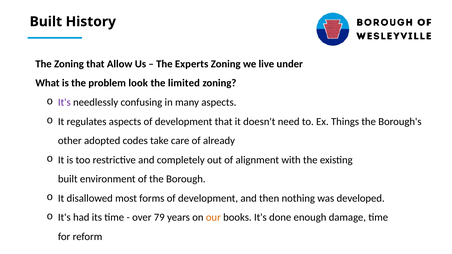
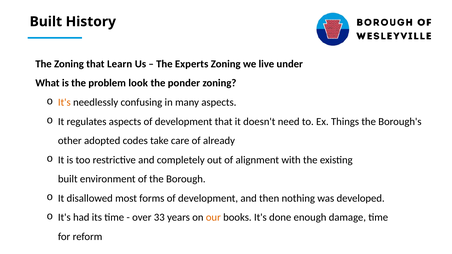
Allow: Allow -> Learn
limited: limited -> ponder
It's at (64, 102) colour: purple -> orange
79: 79 -> 33
